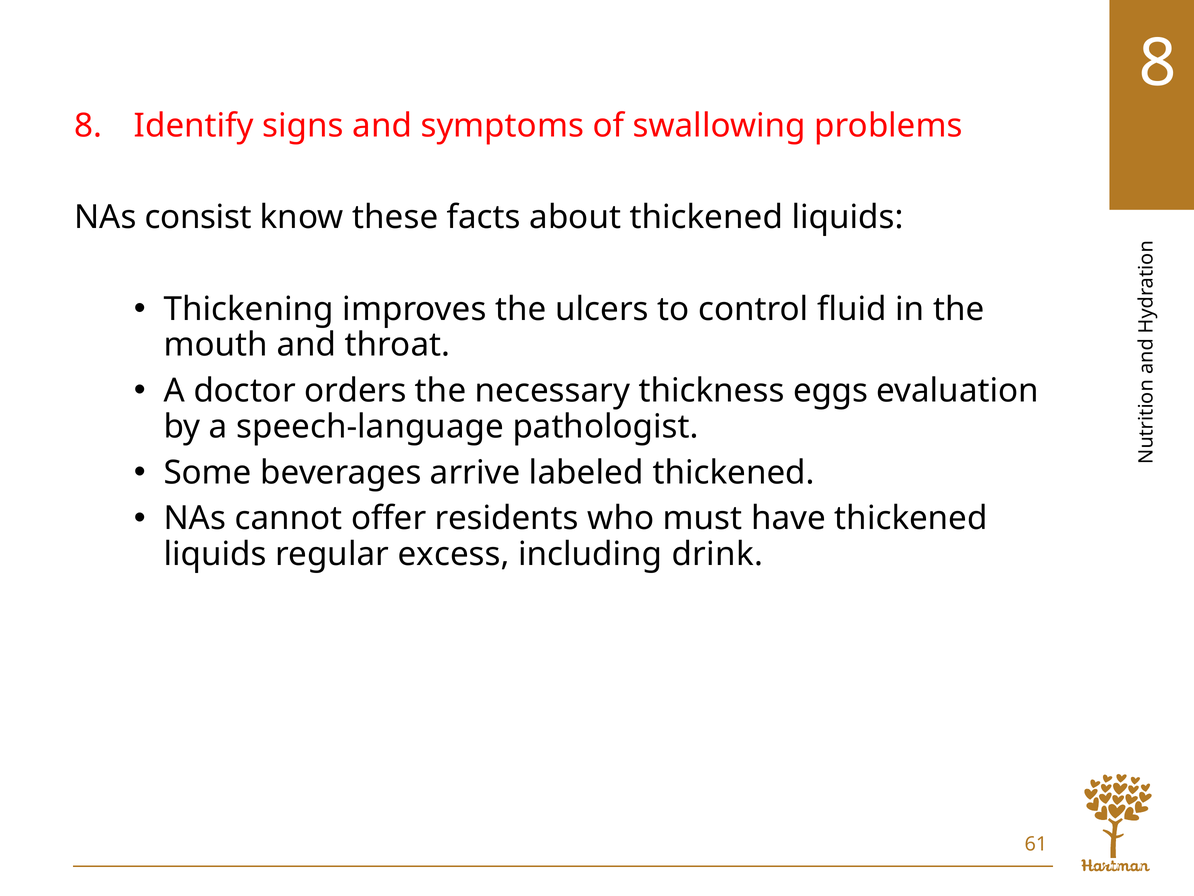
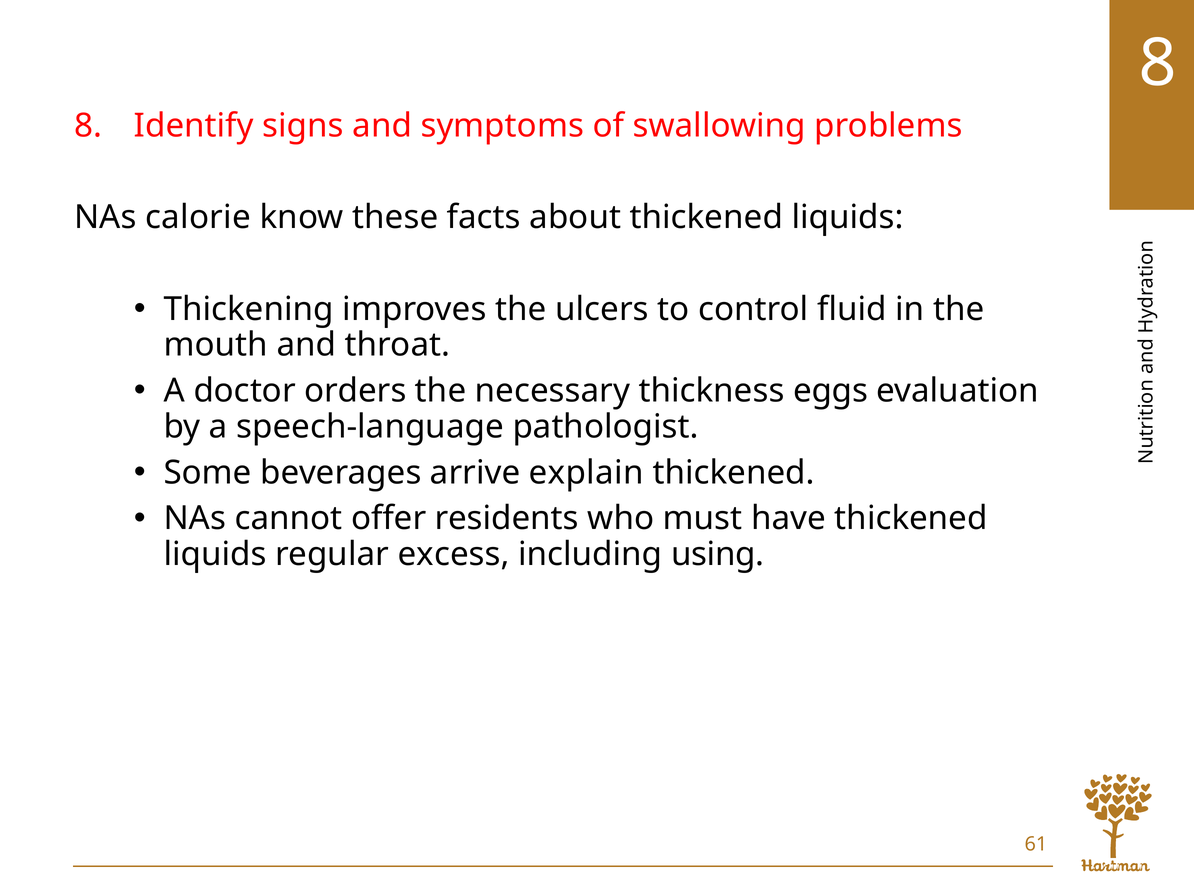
consist: consist -> calorie
labeled: labeled -> explain
drink: drink -> using
